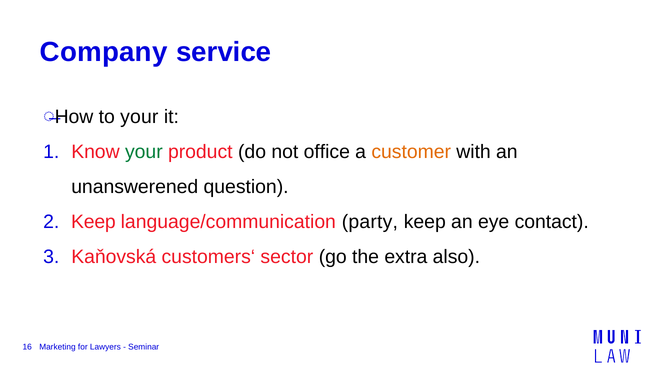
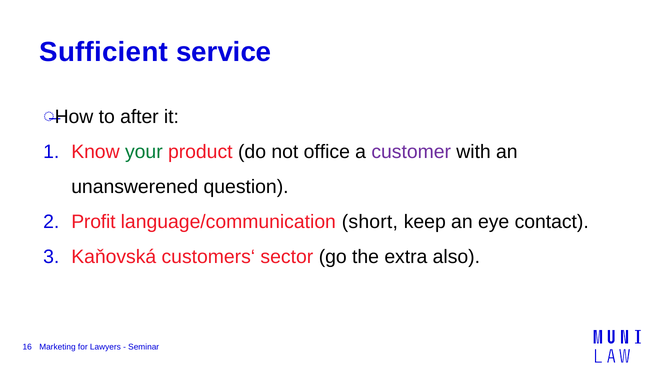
Company: Company -> Sufficient
to your: your -> after
customer colour: orange -> purple
Keep at (93, 222): Keep -> Profit
party: party -> short
